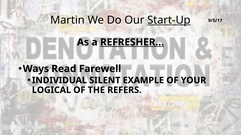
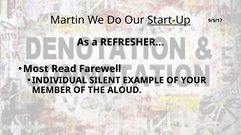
REFRESHER… underline: present -> none
Ways: Ways -> Most
LOGICAL: LOGICAL -> MEMBER
REFERS: REFERS -> ALOUD
